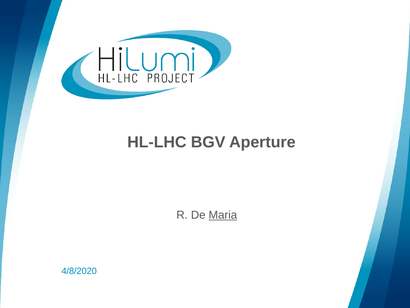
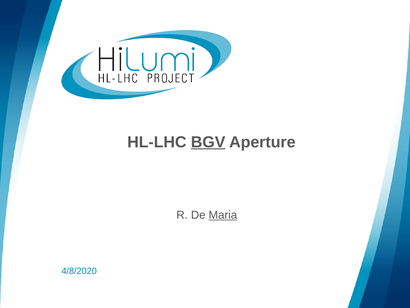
BGV underline: none -> present
